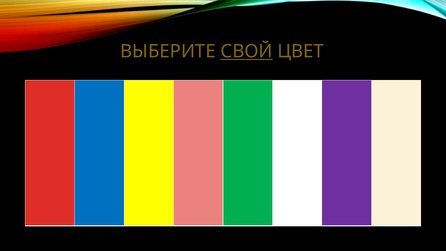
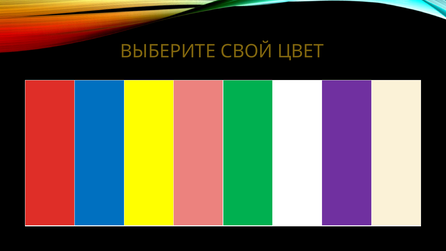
СВОЙ underline: present -> none
